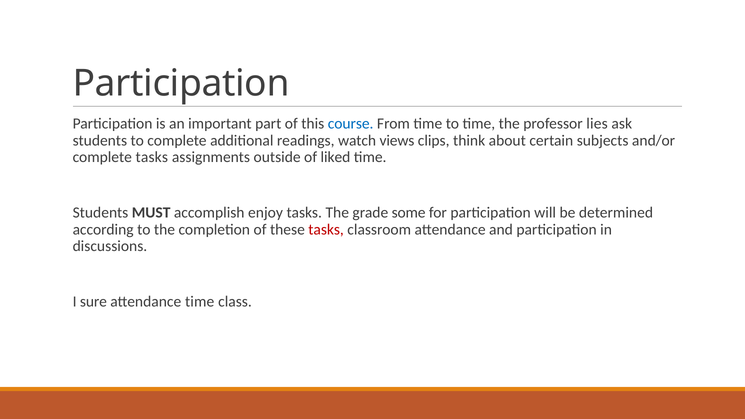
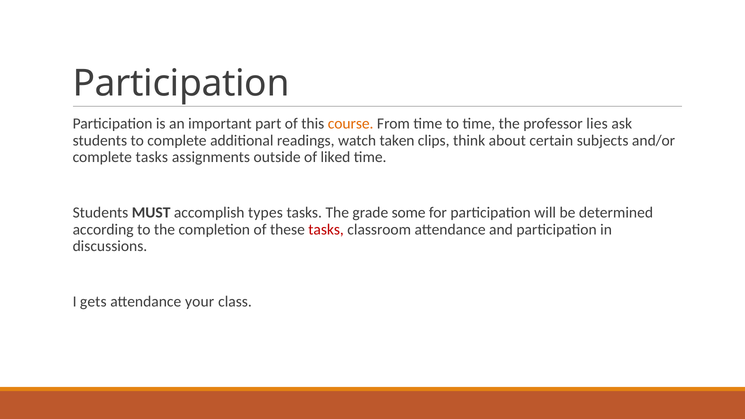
course colour: blue -> orange
views: views -> taken
enjoy: enjoy -> types
sure: sure -> gets
attendance time: time -> your
